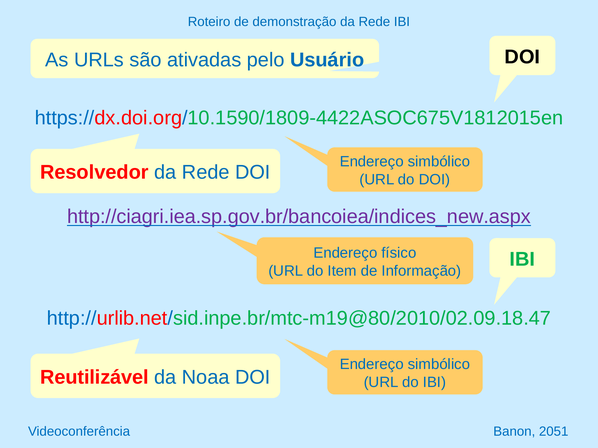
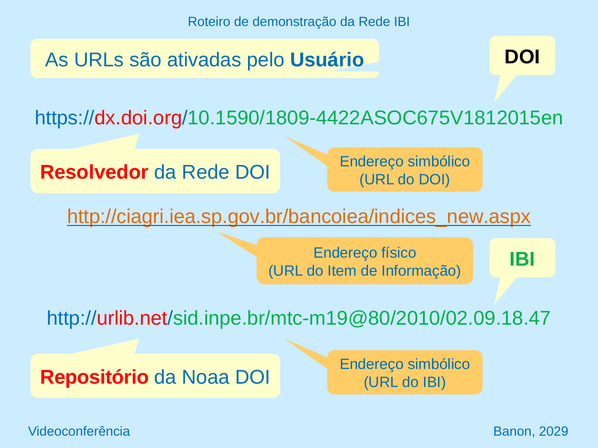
http://ciagri.iea.sp.gov.br/bancoiea/indices_new.aspx colour: purple -> orange
Reutilizável: Reutilizável -> Repositório
2051: 2051 -> 2029
